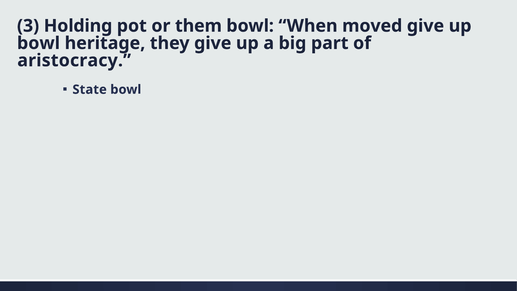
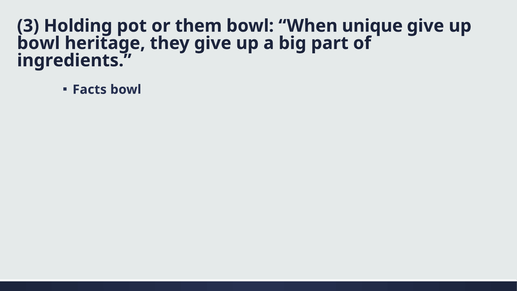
moved: moved -> unique
aristocracy: aristocracy -> ingredients
State: State -> Facts
